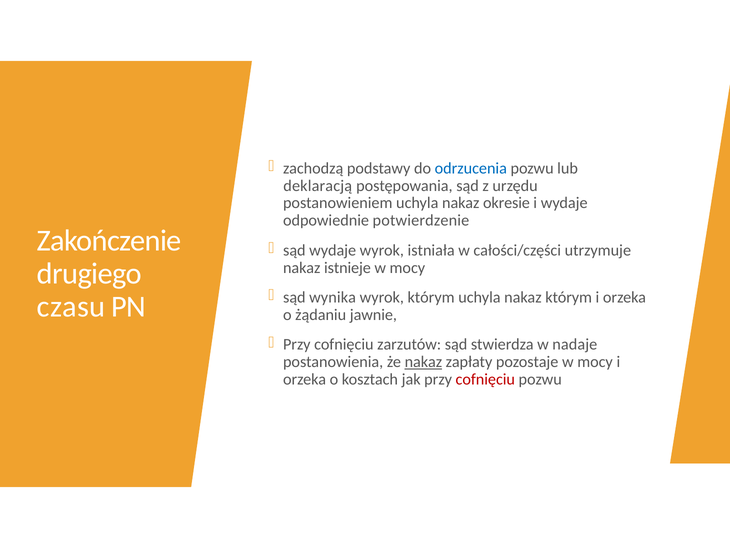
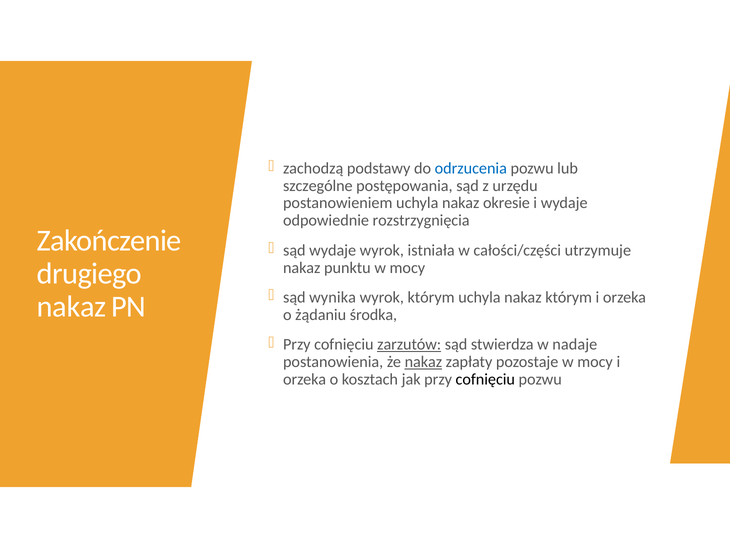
deklaracją: deklaracją -> szczególne
potwierdzenie: potwierdzenie -> rozstrzygnięcia
istnieje: istnieje -> punktu
czasu at (71, 306): czasu -> nakaz
jawnie: jawnie -> środka
zarzutów underline: none -> present
cofnięciu at (485, 379) colour: red -> black
